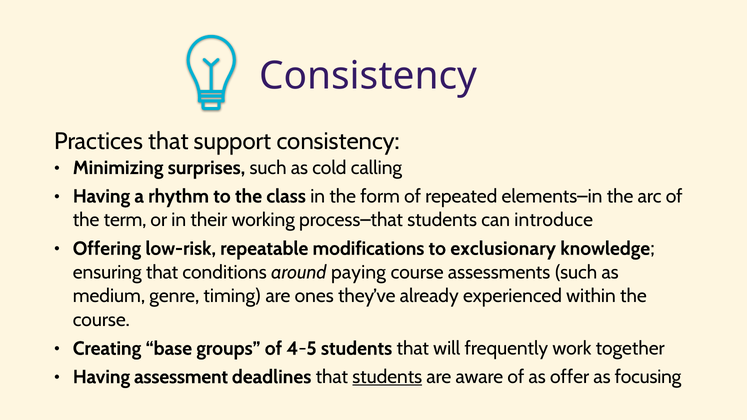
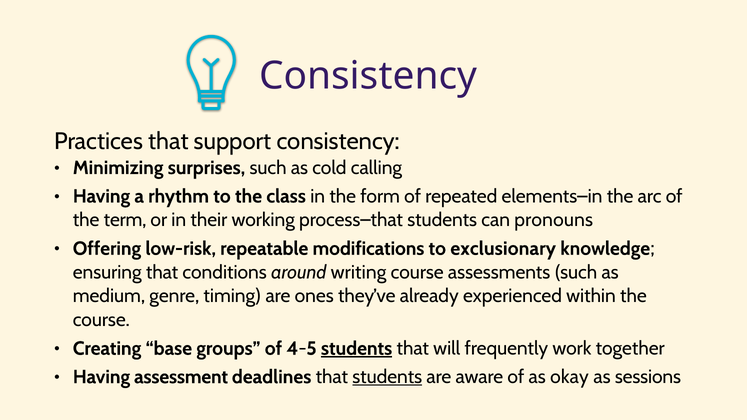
introduce: introduce -> pronouns
paying: paying -> writing
students at (357, 349) underline: none -> present
offer: offer -> okay
focusing: focusing -> sessions
